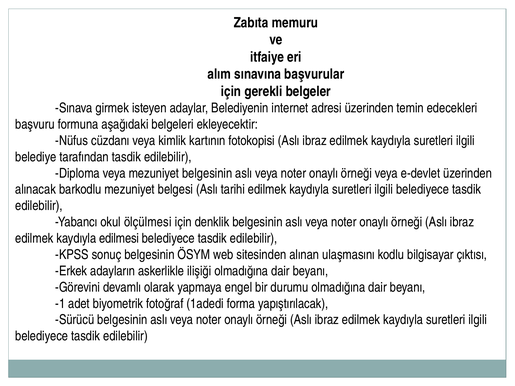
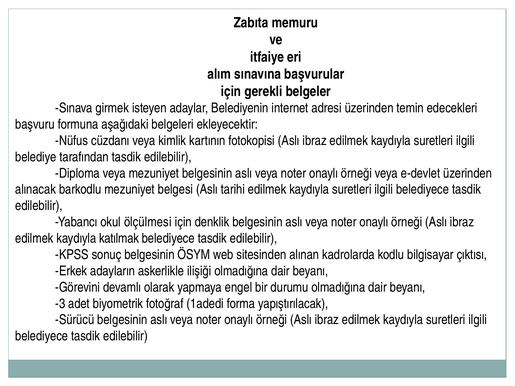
edilmesi: edilmesi -> katılmak
ulaşmasını: ulaşmasını -> kadrolarda
-1: -1 -> -3
